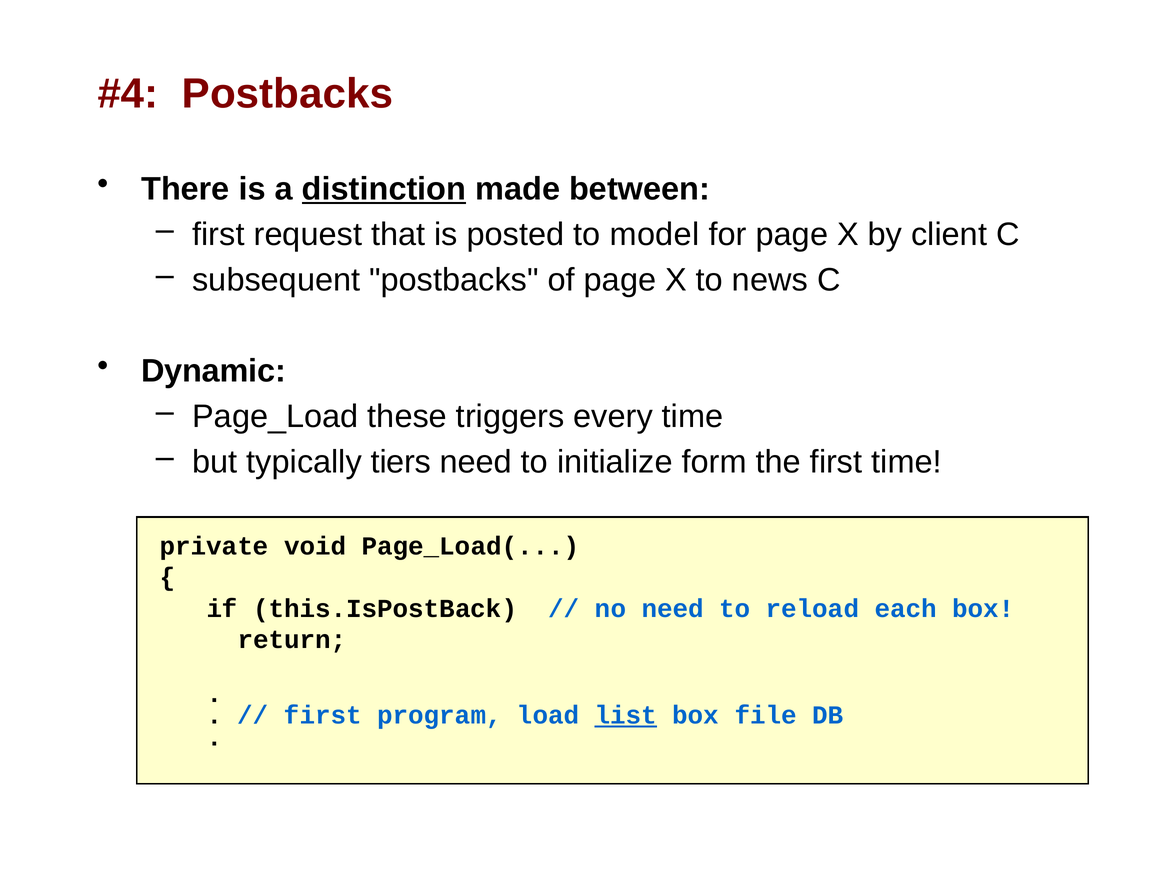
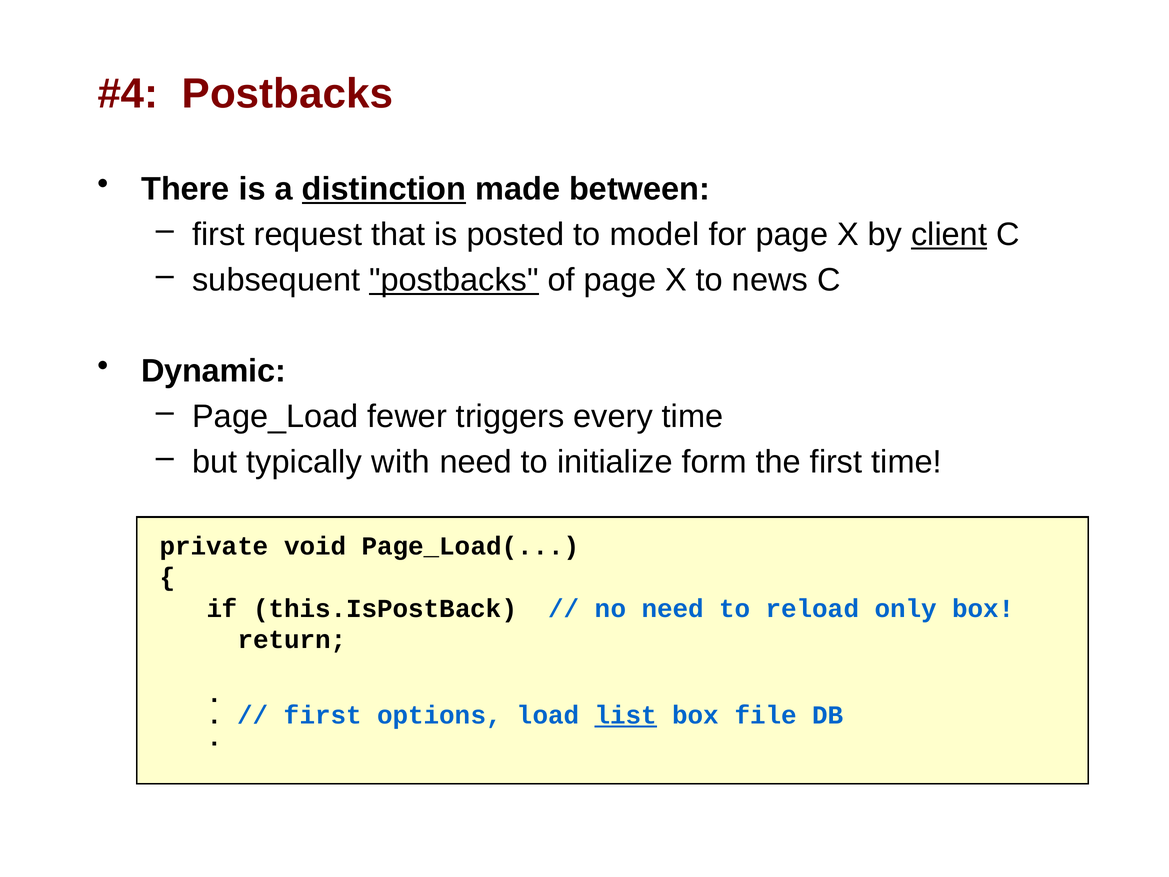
client underline: none -> present
postbacks at (454, 280) underline: none -> present
these: these -> fewer
tiers: tiers -> with
each: each -> only
program: program -> options
